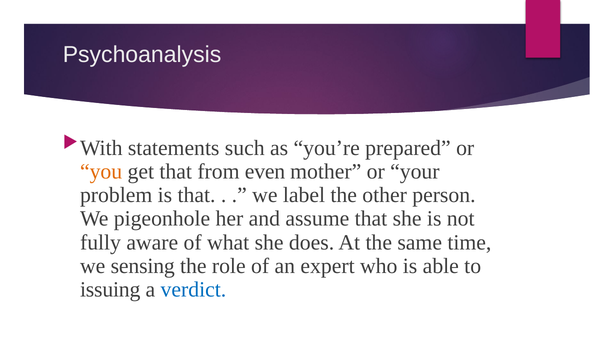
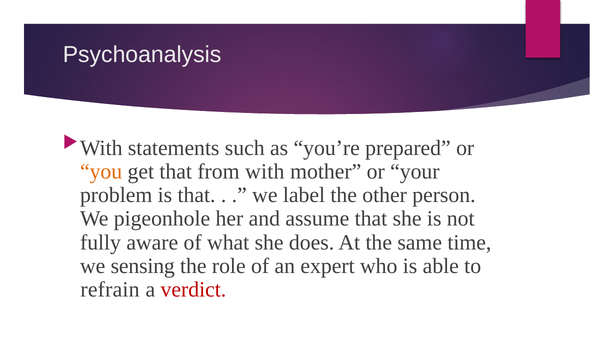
from even: even -> with
issuing: issuing -> refrain
verdict colour: blue -> red
